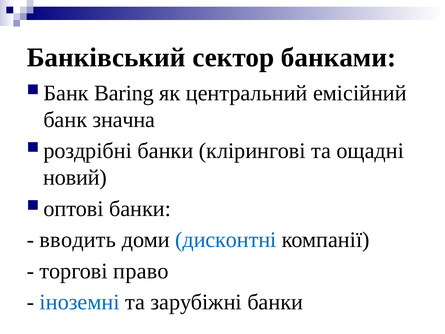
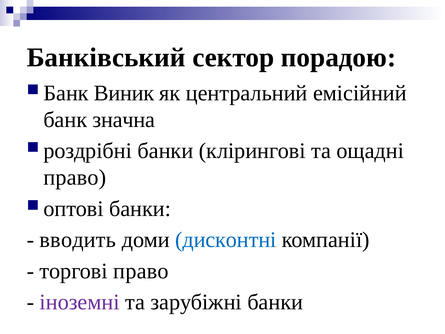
банками: банками -> порадою
Baring: Baring -> Виник
новий at (75, 177): новий -> право
іноземні colour: blue -> purple
